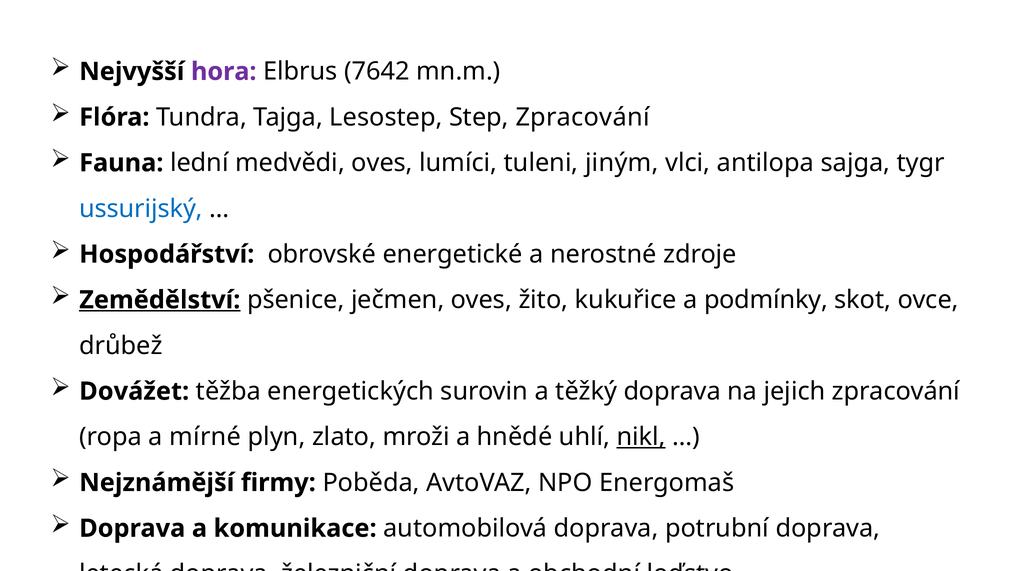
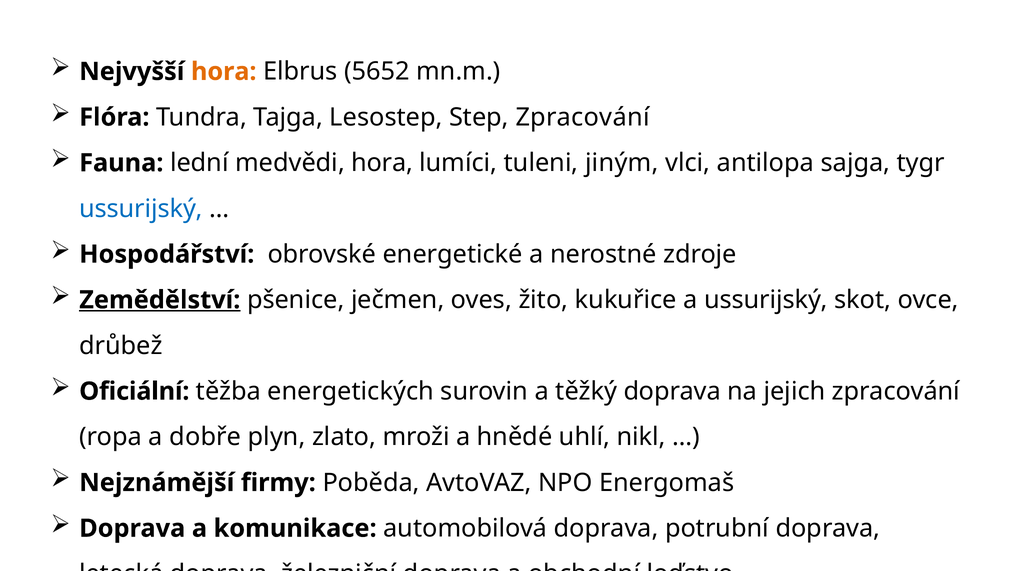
hora at (224, 72) colour: purple -> orange
7642: 7642 -> 5652
medvědi oves: oves -> hora
a podmínky: podmínky -> ussurijský
Dovážet: Dovážet -> Oficiální
mírné: mírné -> dobře
nikl underline: present -> none
